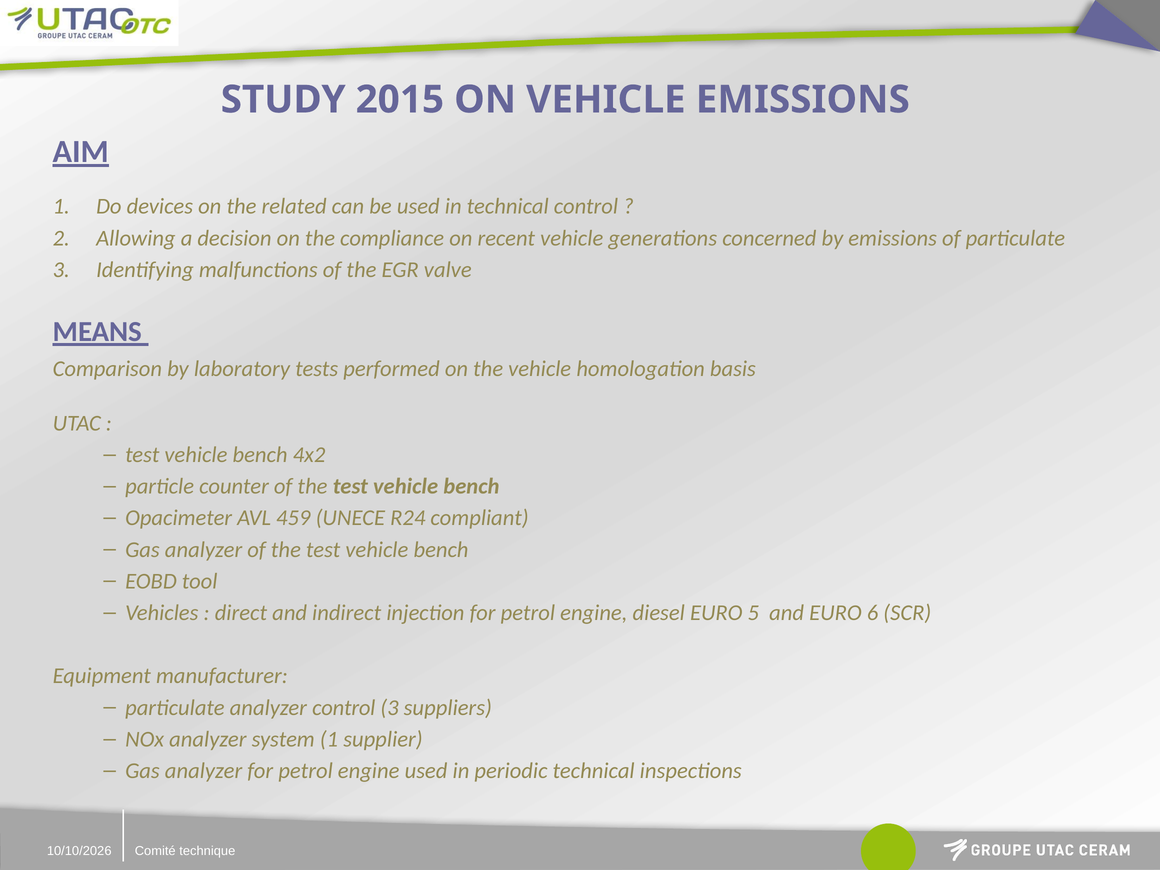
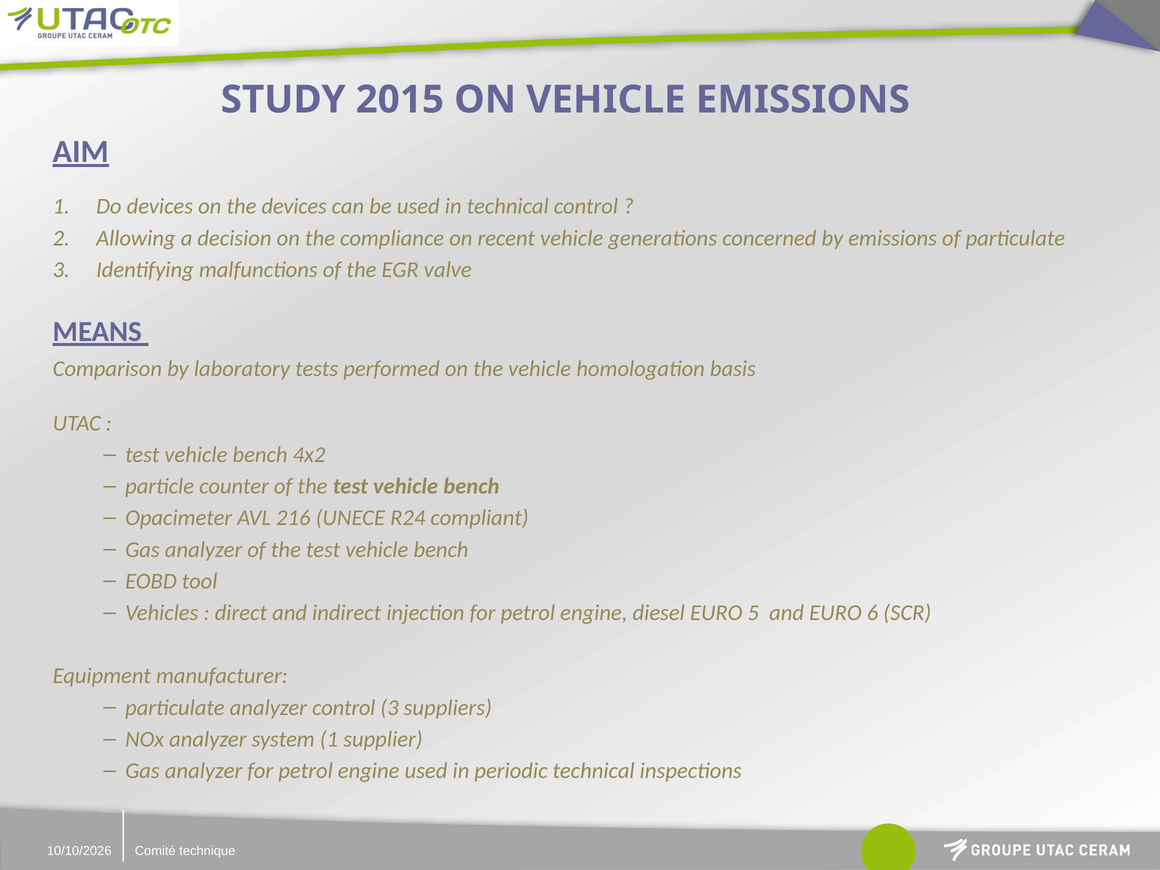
the related: related -> devices
459: 459 -> 216
